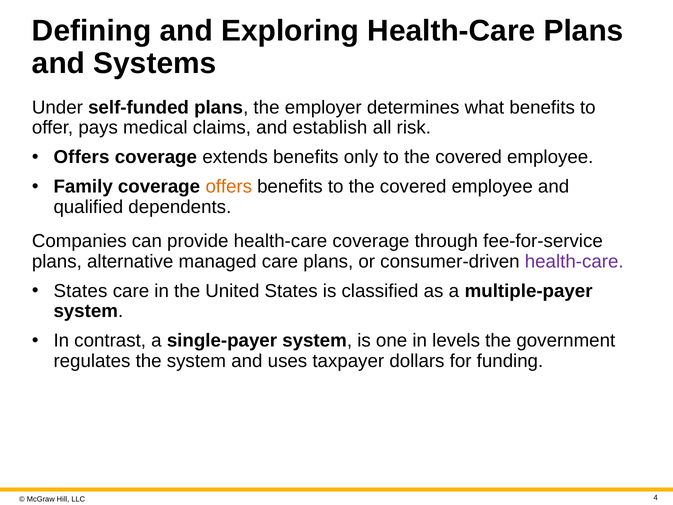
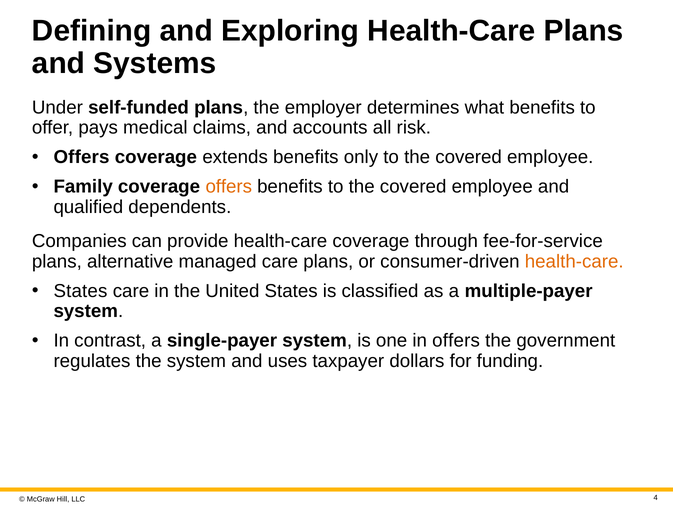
establish: establish -> accounts
health-care at (574, 261) colour: purple -> orange
in levels: levels -> offers
